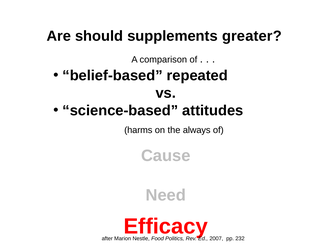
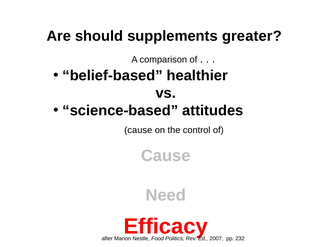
repeated: repeated -> healthier
harms at (138, 130): harms -> cause
always: always -> control
